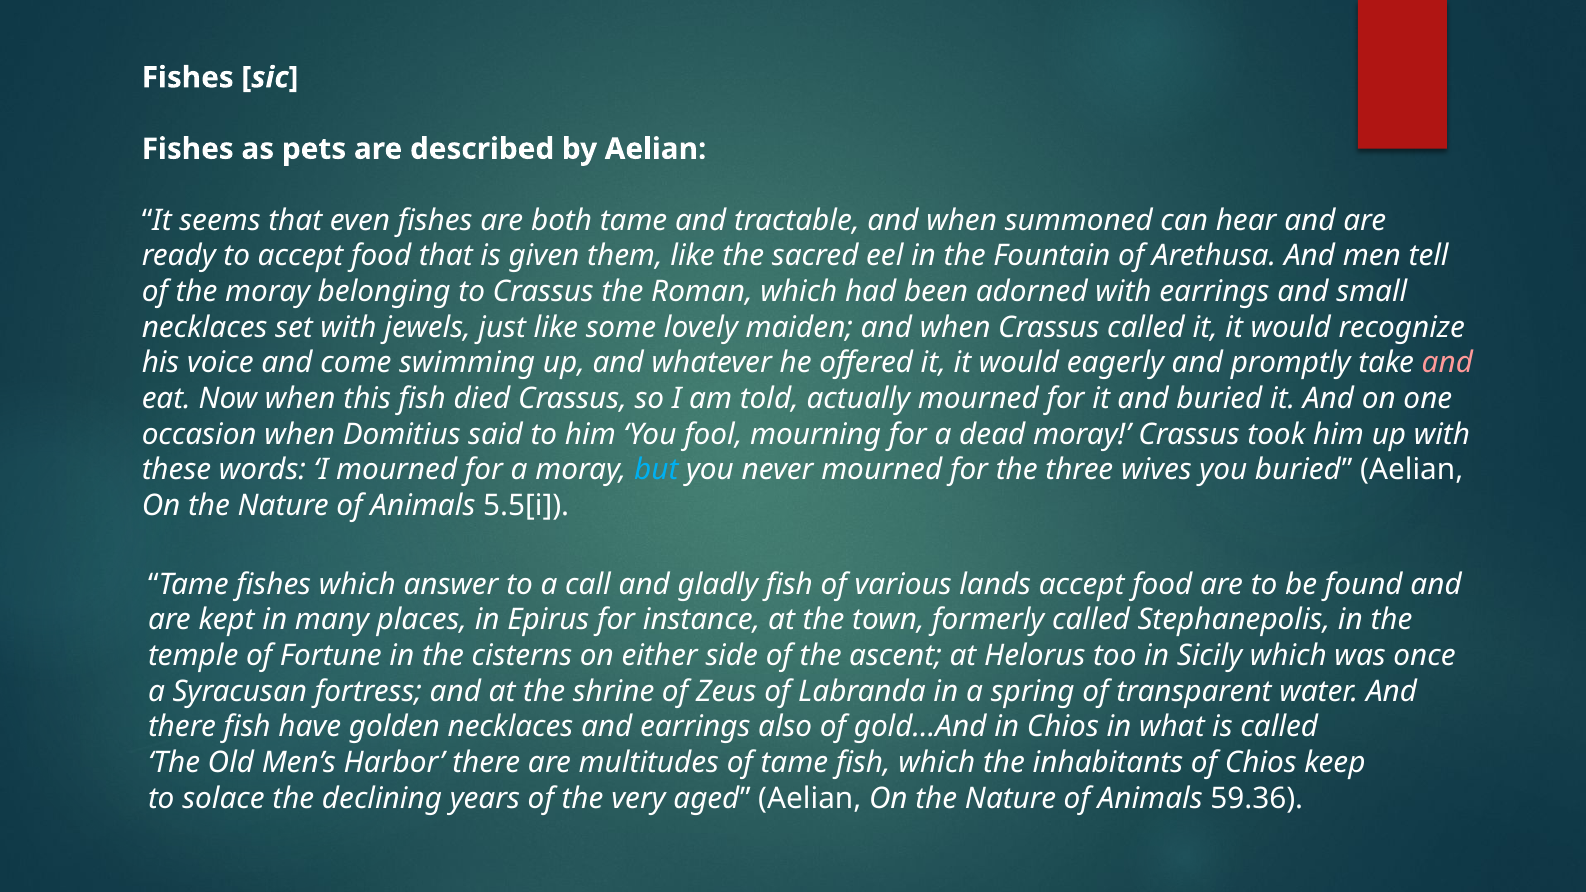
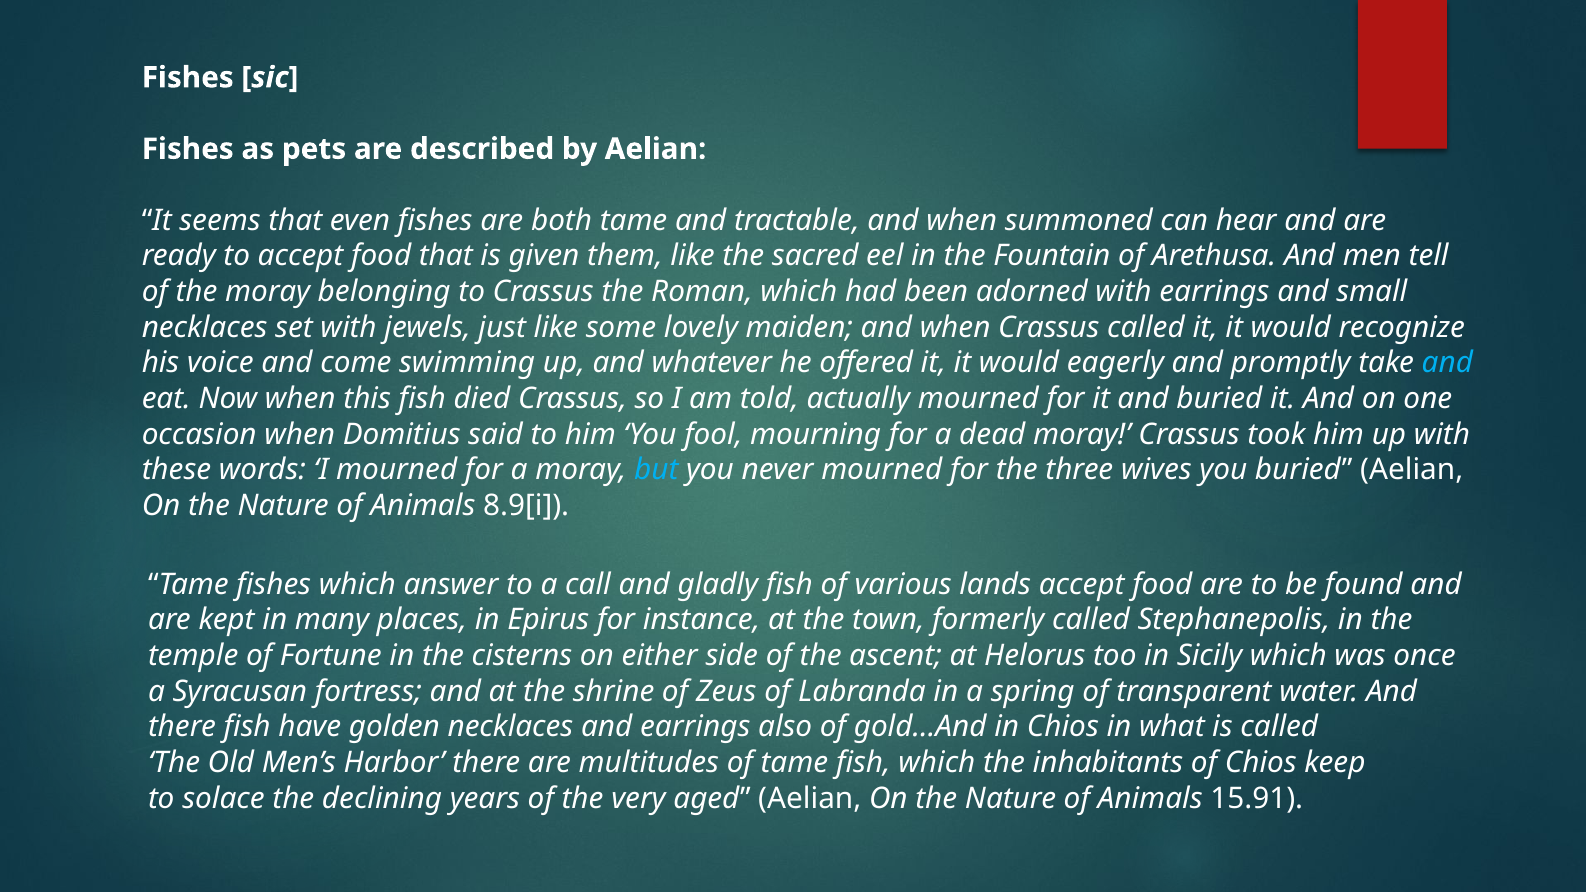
and at (1447, 363) colour: pink -> light blue
5.5[i: 5.5[i -> 8.9[i
59.36: 59.36 -> 15.91
